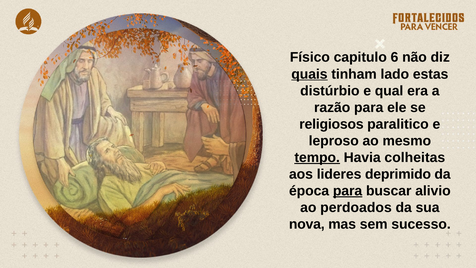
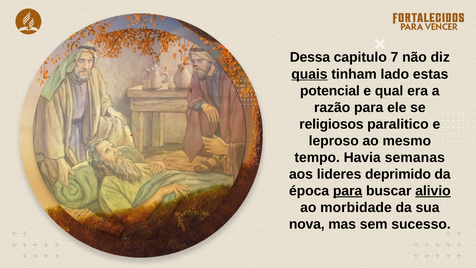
Físico: Físico -> Dessa
6: 6 -> 7
distúrbio: distúrbio -> potencial
tempo underline: present -> none
colheitas: colheitas -> semanas
alivio underline: none -> present
perdoados: perdoados -> morbidade
